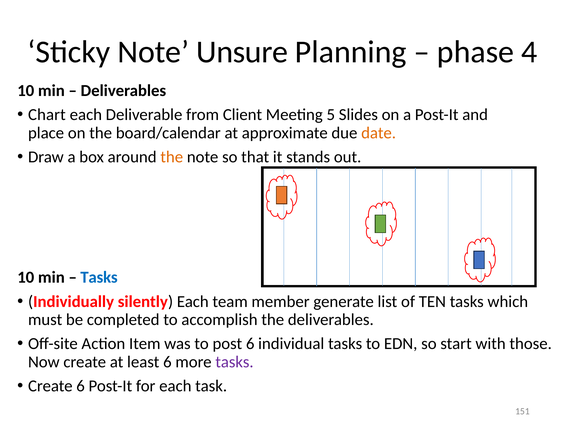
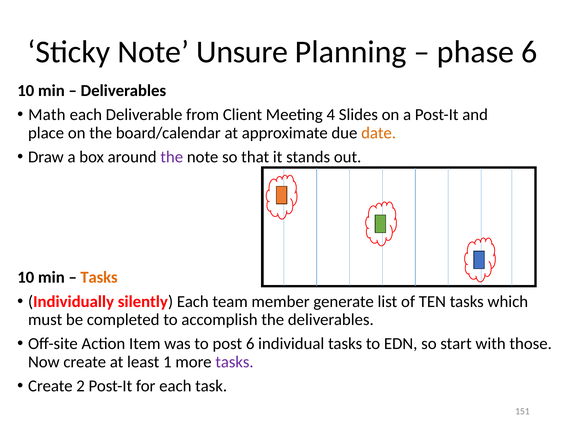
phase 4: 4 -> 6
Chart: Chart -> Math
5: 5 -> 4
the at (172, 157) colour: orange -> purple
Tasks at (99, 278) colour: blue -> orange
least 6: 6 -> 1
Create 6: 6 -> 2
